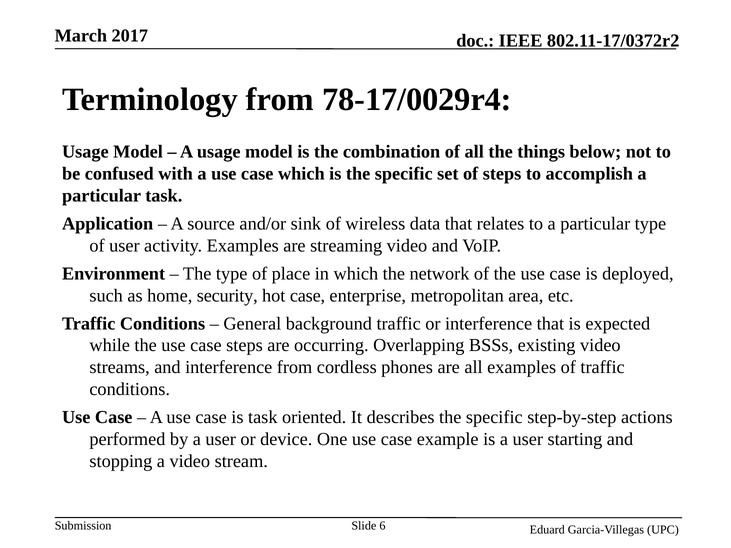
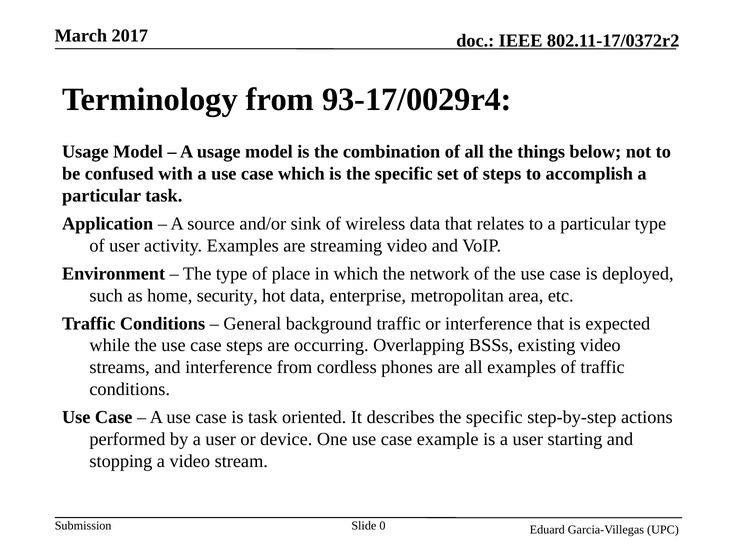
78-17/0029r4: 78-17/0029r4 -> 93-17/0029r4
hot case: case -> data
6: 6 -> 0
